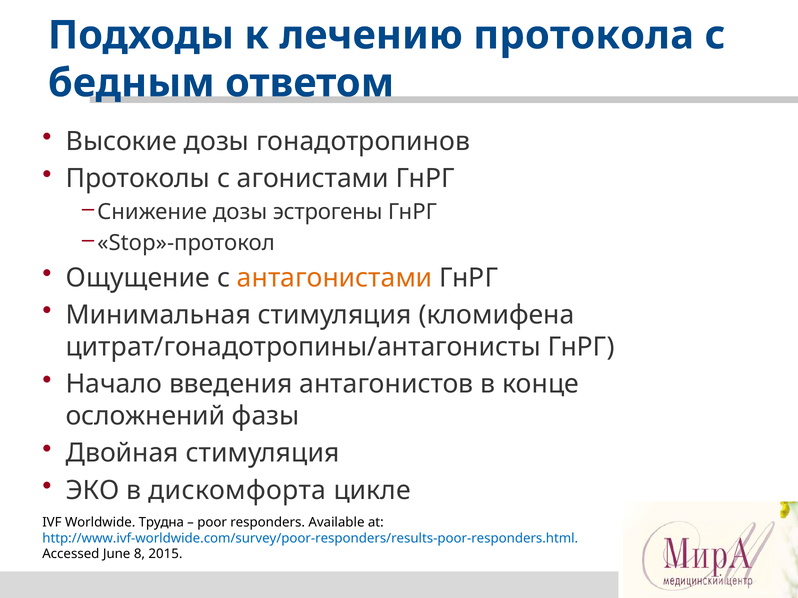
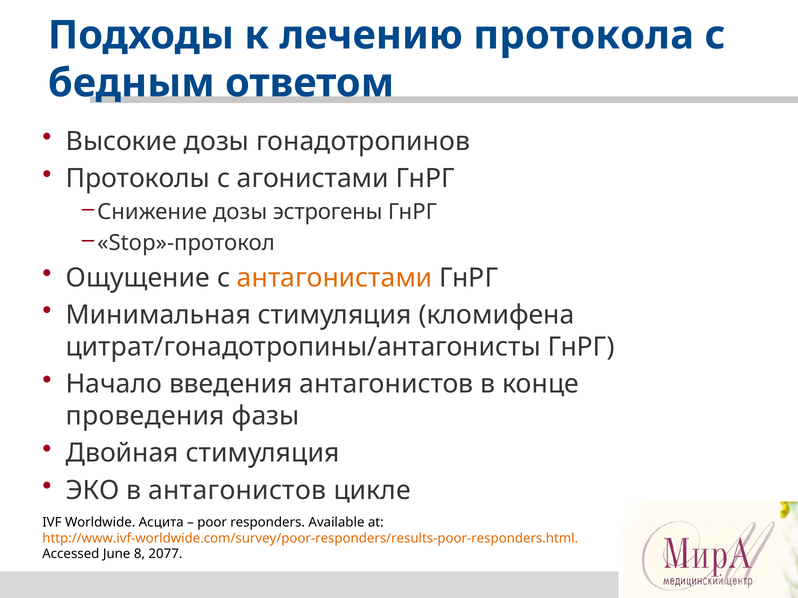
осложнений: осложнений -> проведения
в дискомфорта: дискомфорта -> антагонистов
Трудна: Трудна -> Асцита
http://www.ivf-worldwide.com/survey/poor-responders/results-poor-responders.html colour: blue -> orange
2015: 2015 -> 2077
